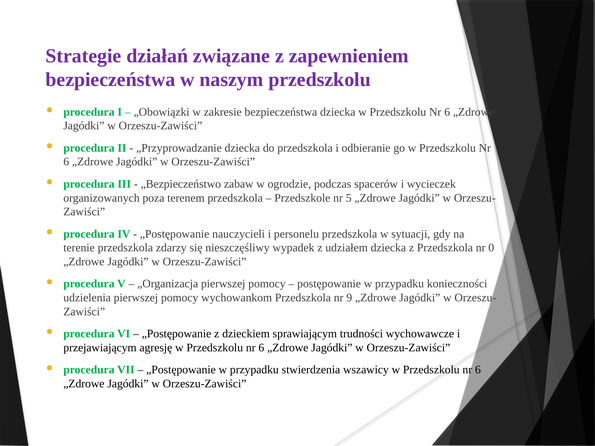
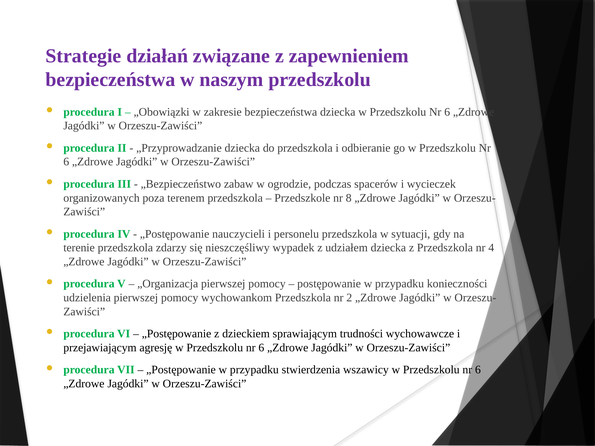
5: 5 -> 8
0: 0 -> 4
9: 9 -> 2
